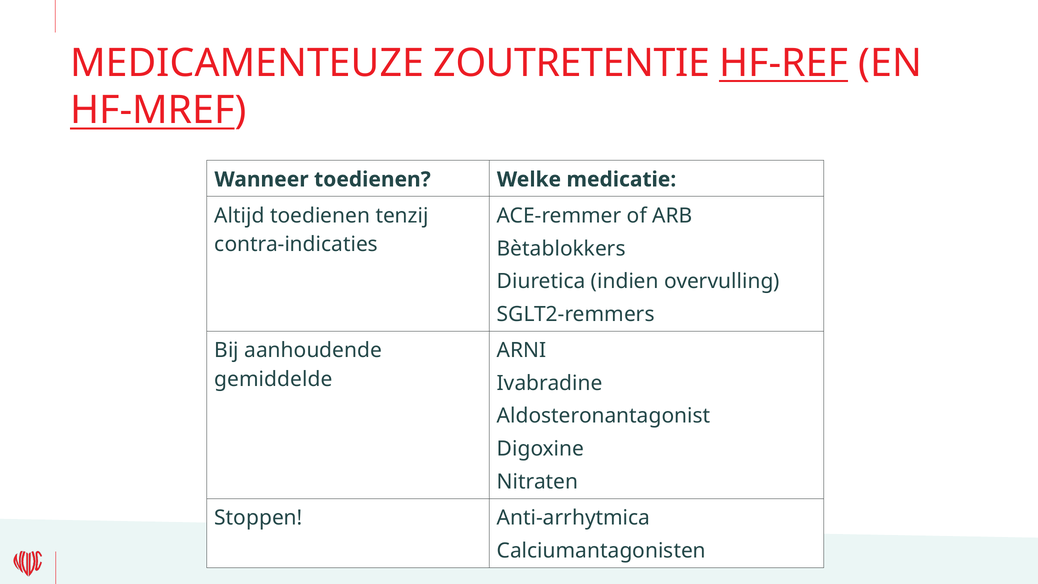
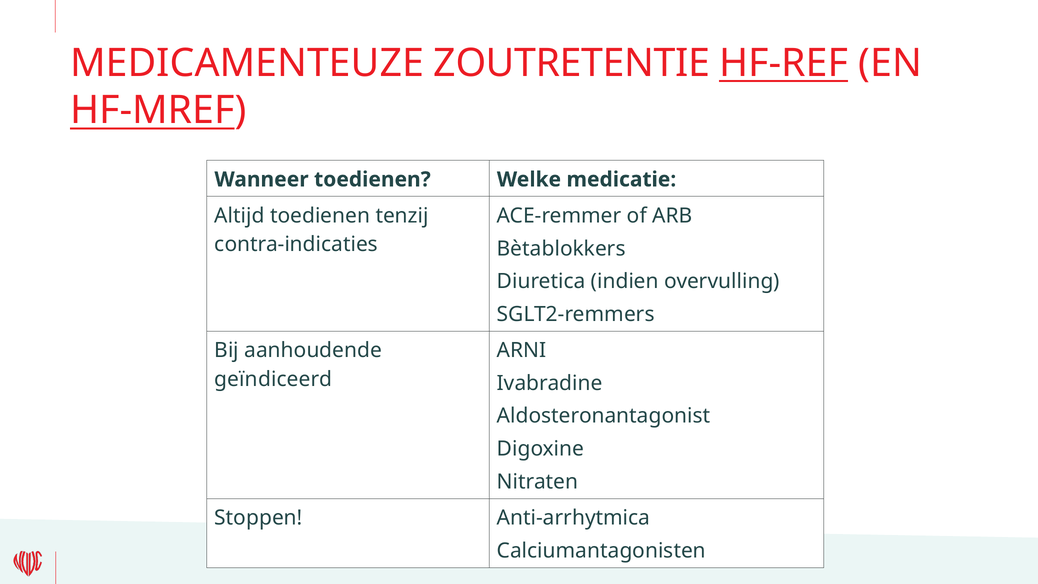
gemiddelde: gemiddelde -> geïndiceerd
